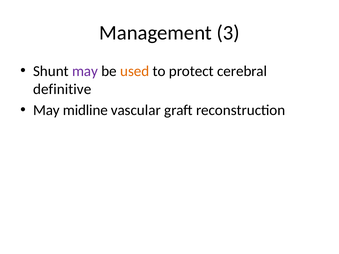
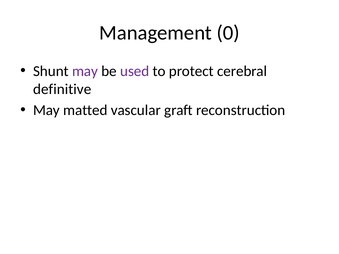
3: 3 -> 0
used colour: orange -> purple
midline: midline -> matted
